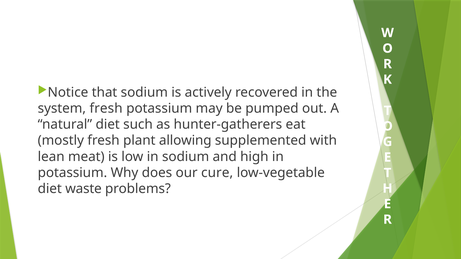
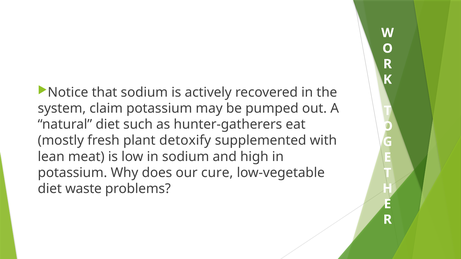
system fresh: fresh -> claim
allowing: allowing -> detoxify
